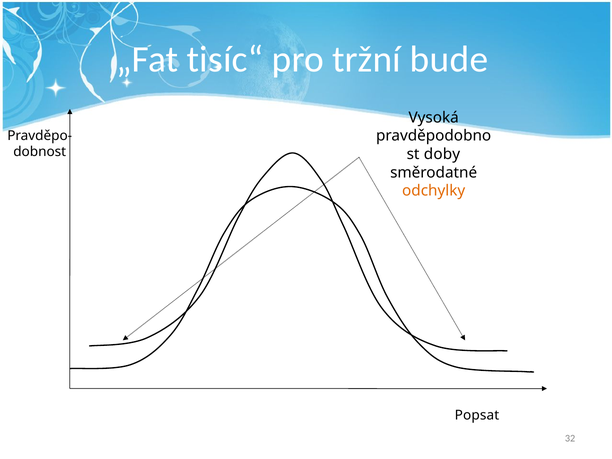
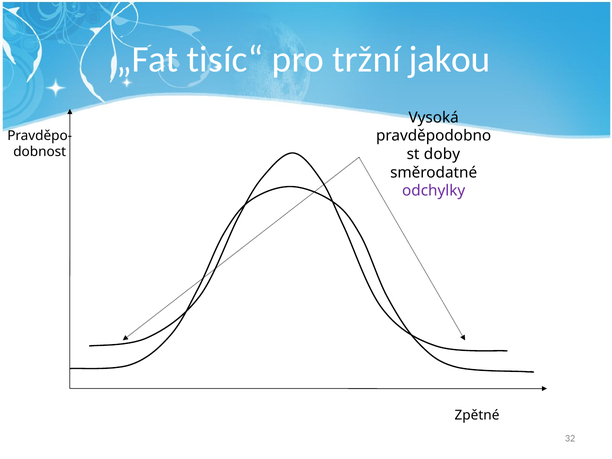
bude: bude -> jakou
odchylky colour: orange -> purple
Popsat: Popsat -> Zpětné
